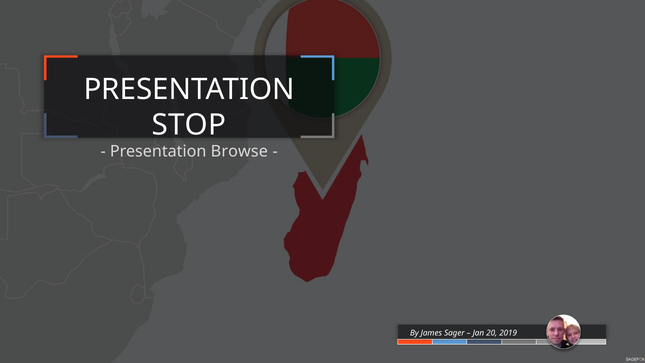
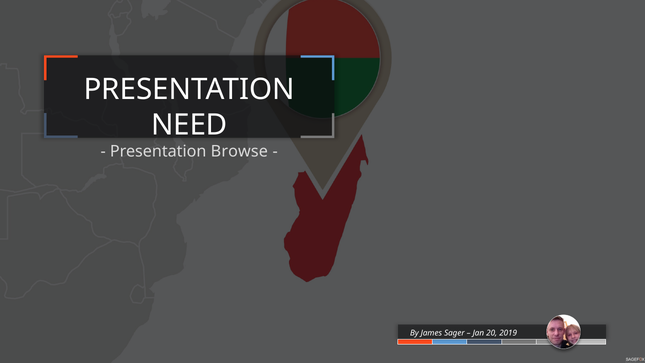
STOP: STOP -> NEED
